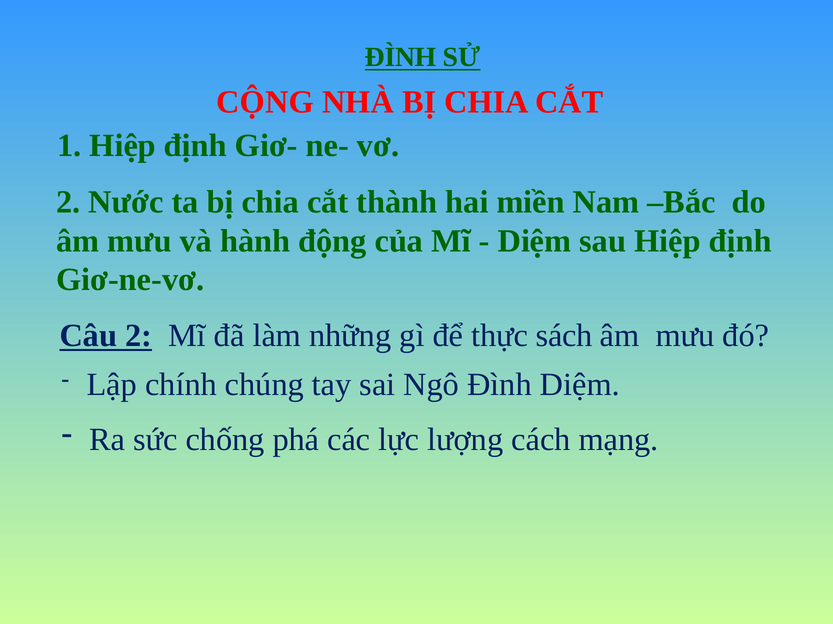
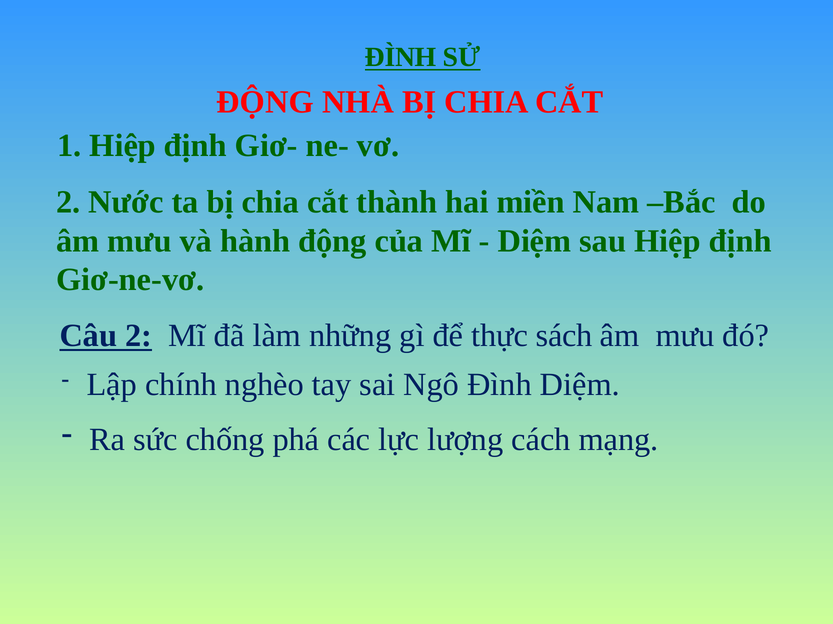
CỘNG at (265, 102): CỘNG -> ĐỘNG
chúng: chúng -> nghèo
